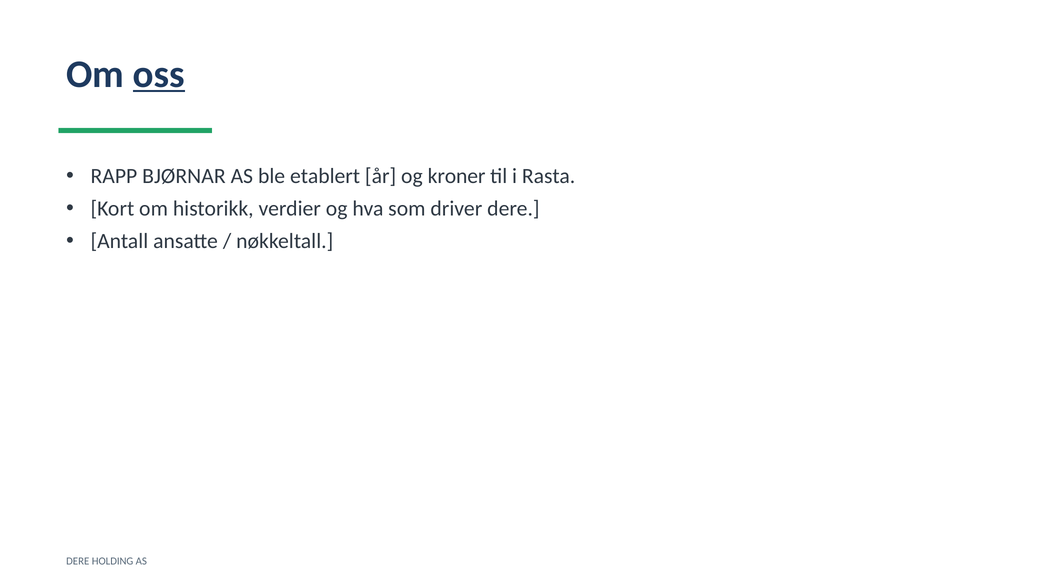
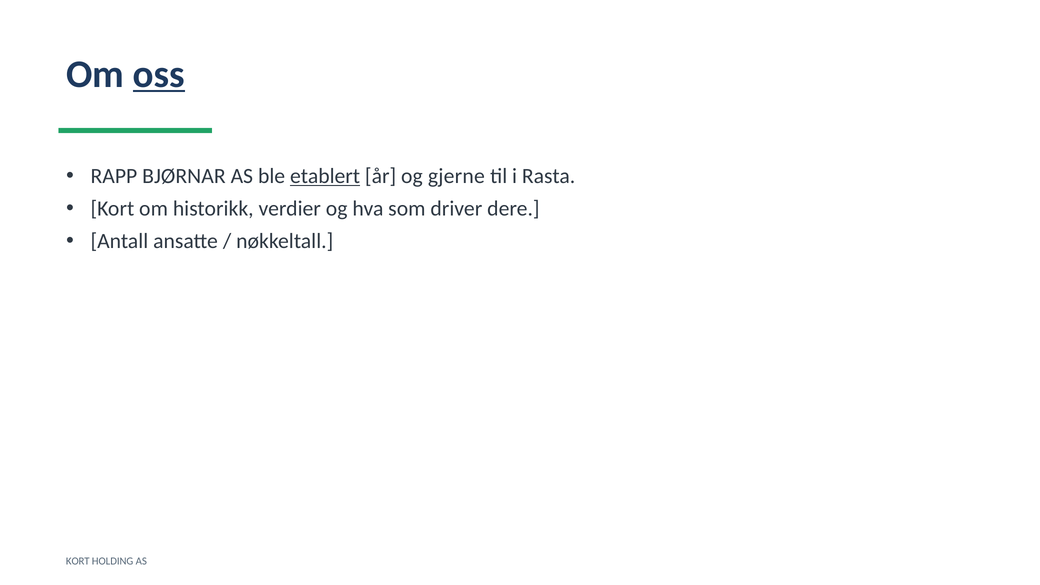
etablert underline: none -> present
kroner: kroner -> gjerne
DERE at (78, 561): DERE -> KORT
